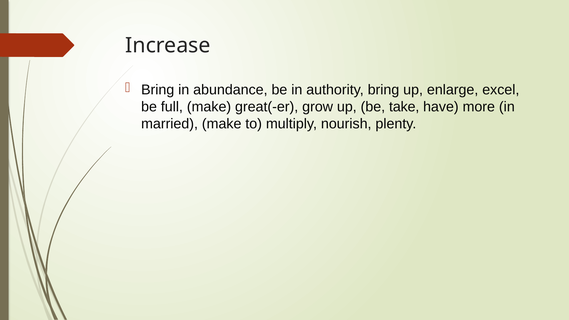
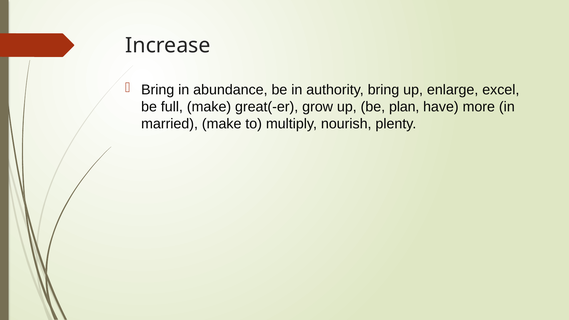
take: take -> plan
